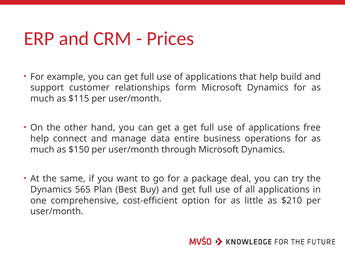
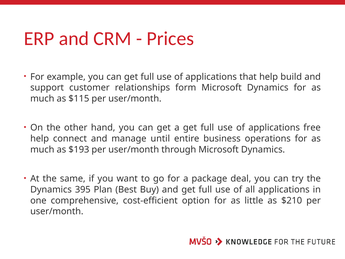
data: data -> until
$150: $150 -> $193
565: 565 -> 395
